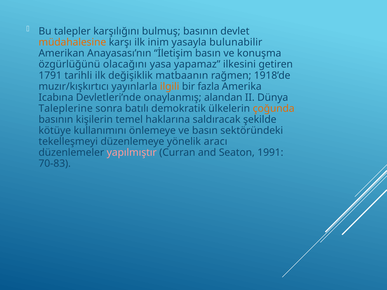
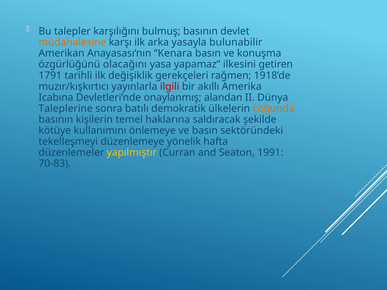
inim: inim -> arka
İletişim: İletişim -> Kenara
matbaanın: matbaanın -> gerekçeleri
ilgili colour: orange -> red
fazla: fazla -> akıllı
aracı: aracı -> hafta
yapılmıştır colour: pink -> yellow
